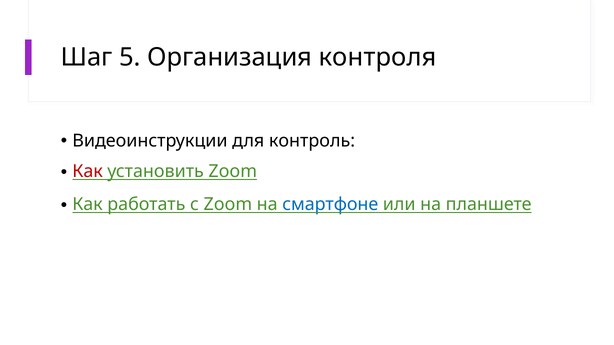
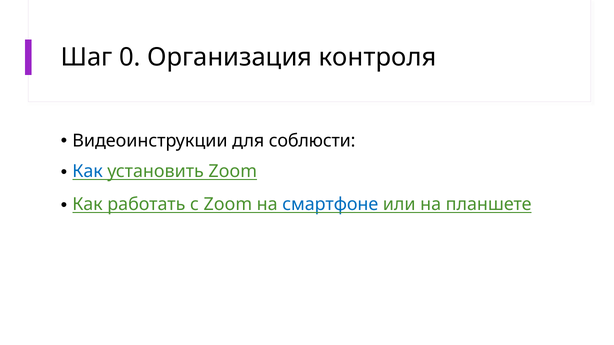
5: 5 -> 0
контроль: контроль -> соблюсти
Как at (88, 172) colour: red -> blue
